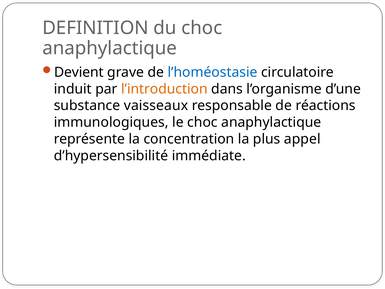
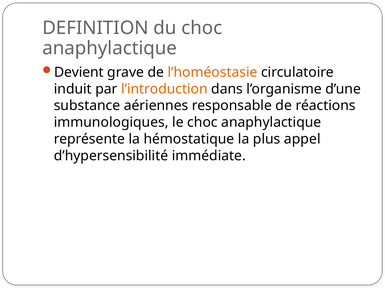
l’homéostasie colour: blue -> orange
vaisseaux: vaisseaux -> aériennes
concentration: concentration -> hémostatique
